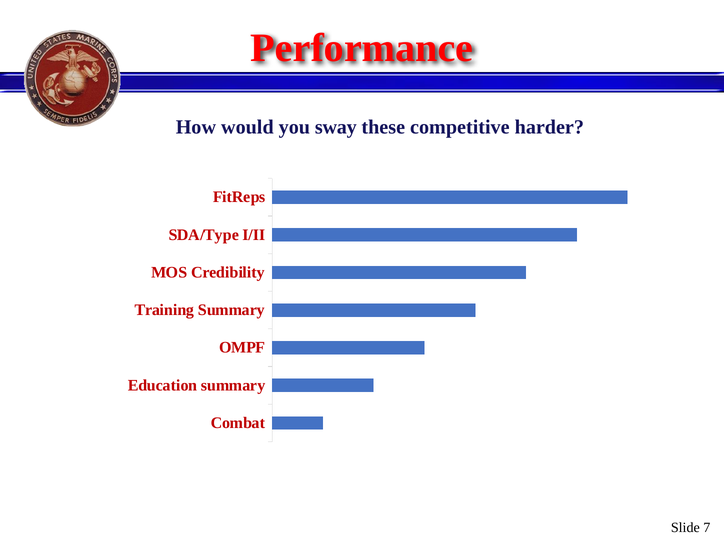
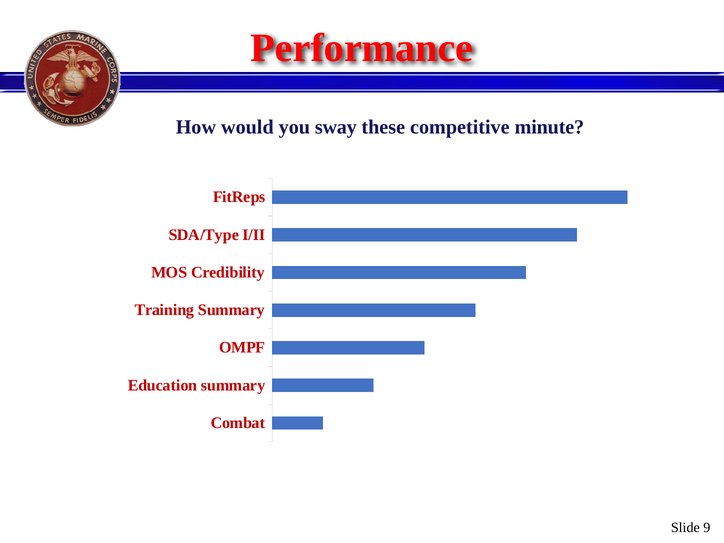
harder: harder -> minute
7: 7 -> 9
